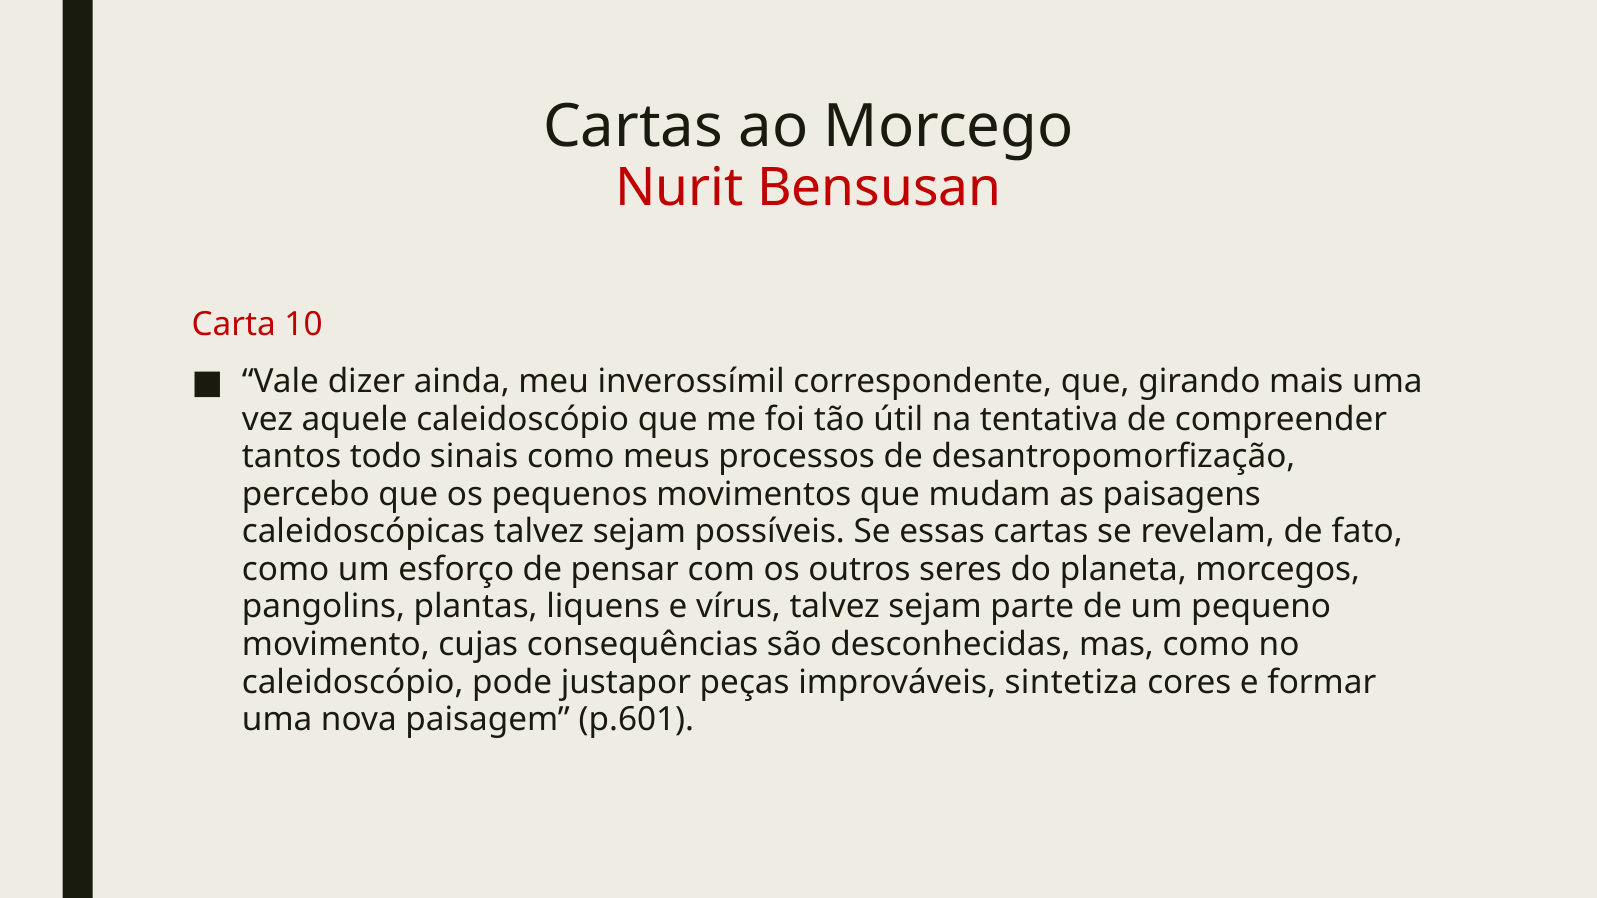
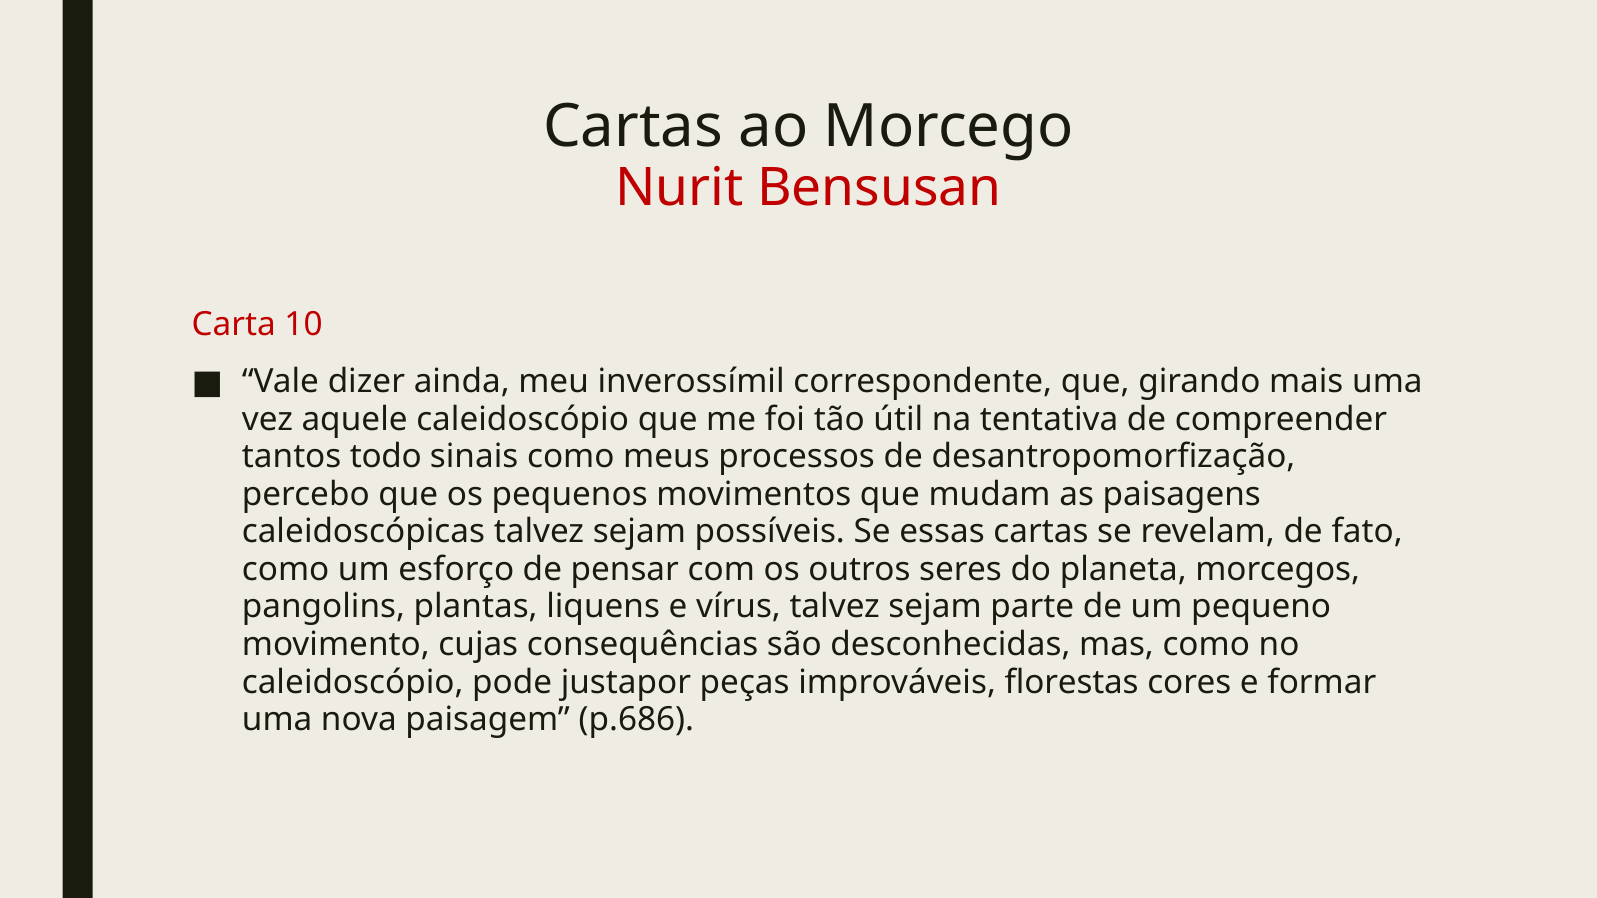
sintetiza: sintetiza -> florestas
p.601: p.601 -> p.686
